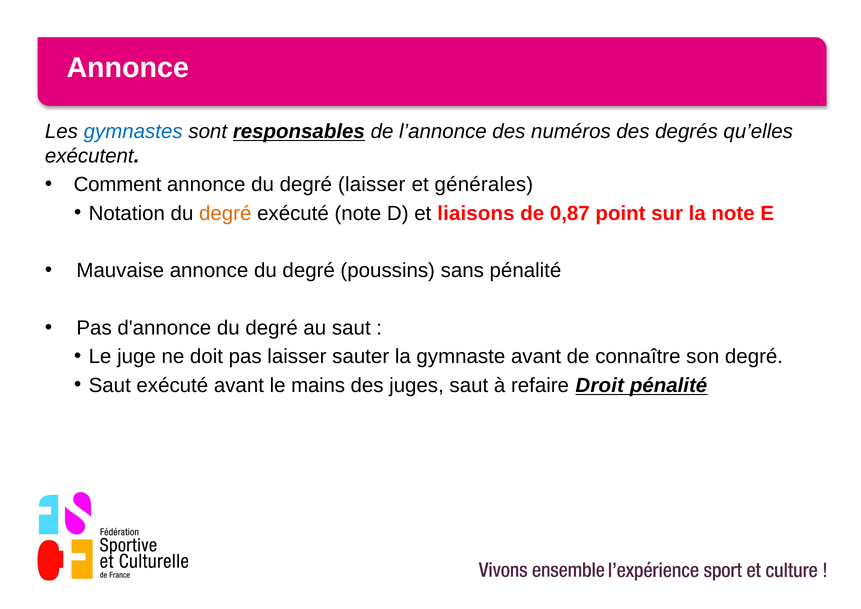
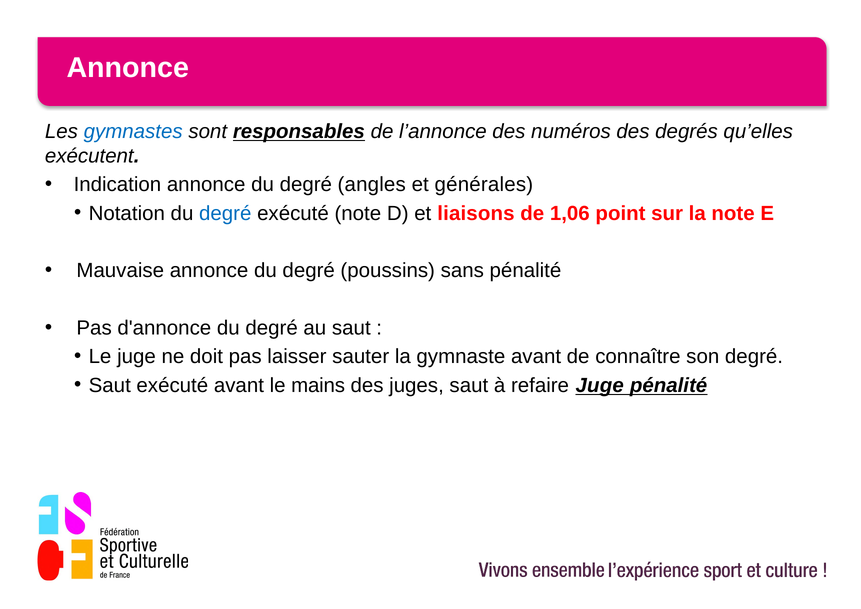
Comment: Comment -> Indication
degré laisser: laisser -> angles
degré at (225, 213) colour: orange -> blue
0,87: 0,87 -> 1,06
refaire Droit: Droit -> Juge
